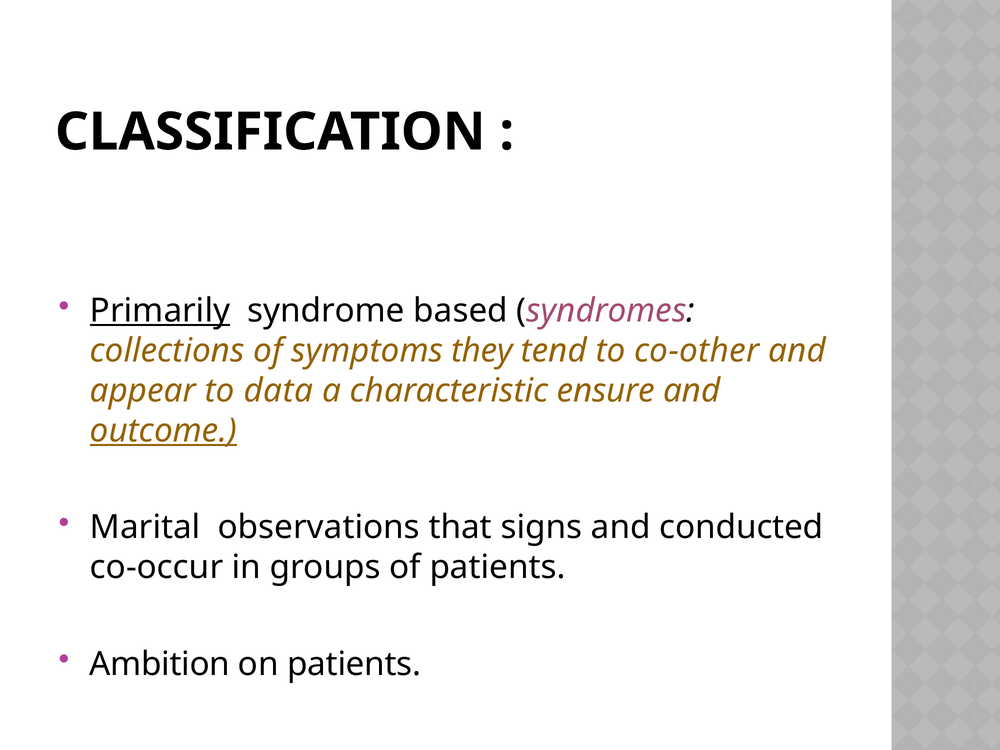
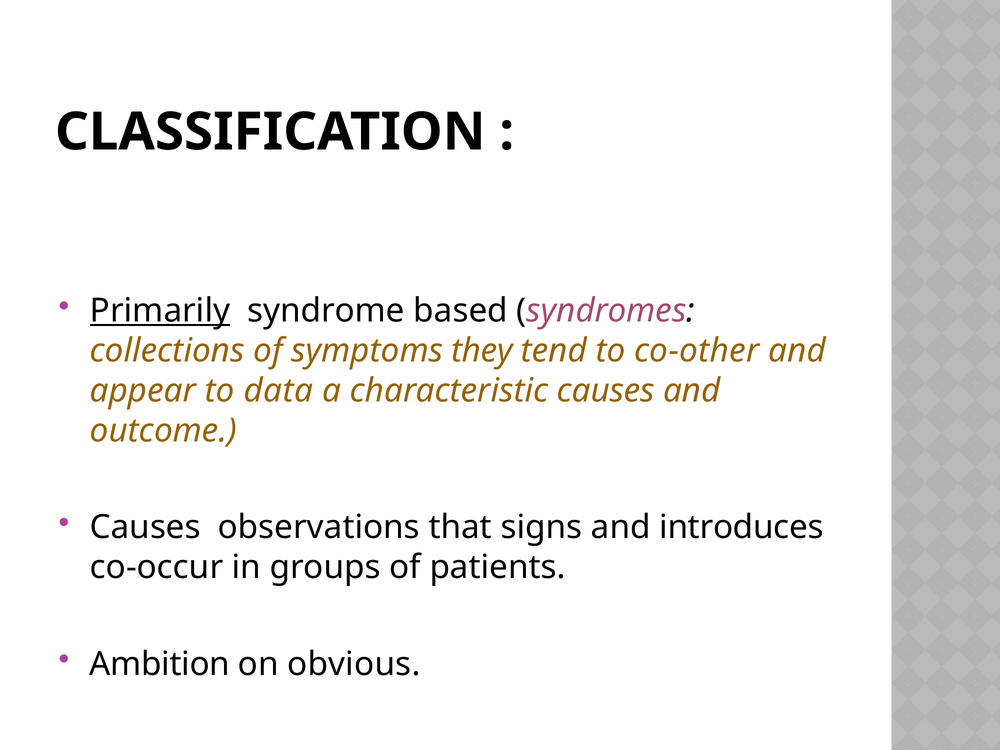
characteristic ensure: ensure -> causes
outcome underline: present -> none
Marital at (145, 527): Marital -> Causes
conducted: conducted -> introduces
on patients: patients -> obvious
